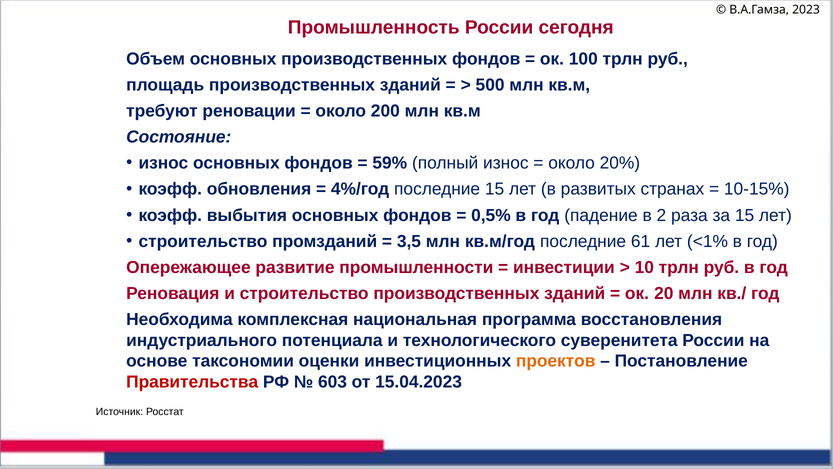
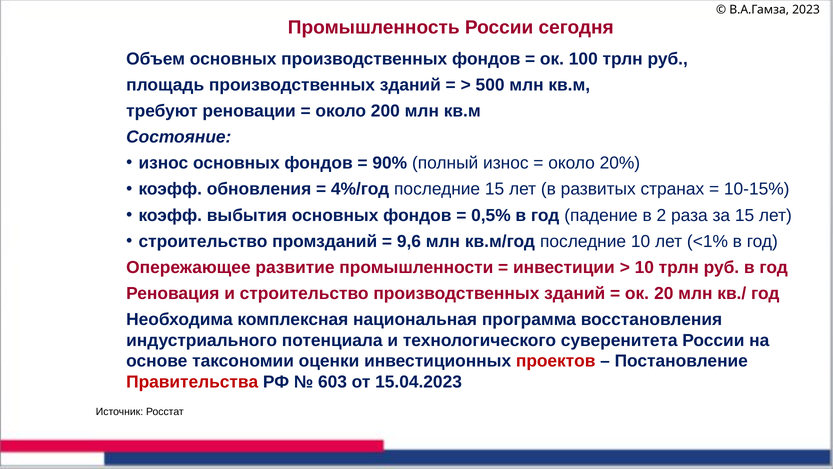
59%: 59% -> 90%
3,5: 3,5 -> 9,6
последние 61: 61 -> 10
проектов colour: orange -> red
